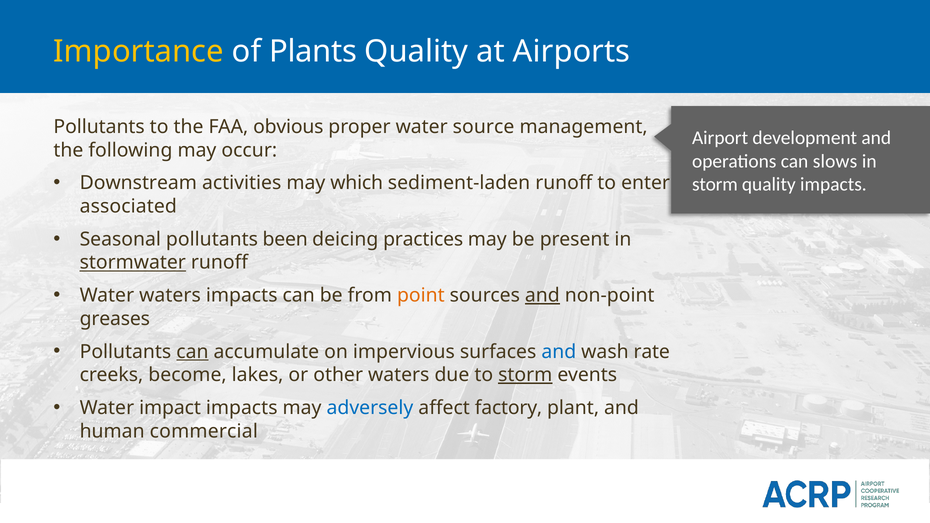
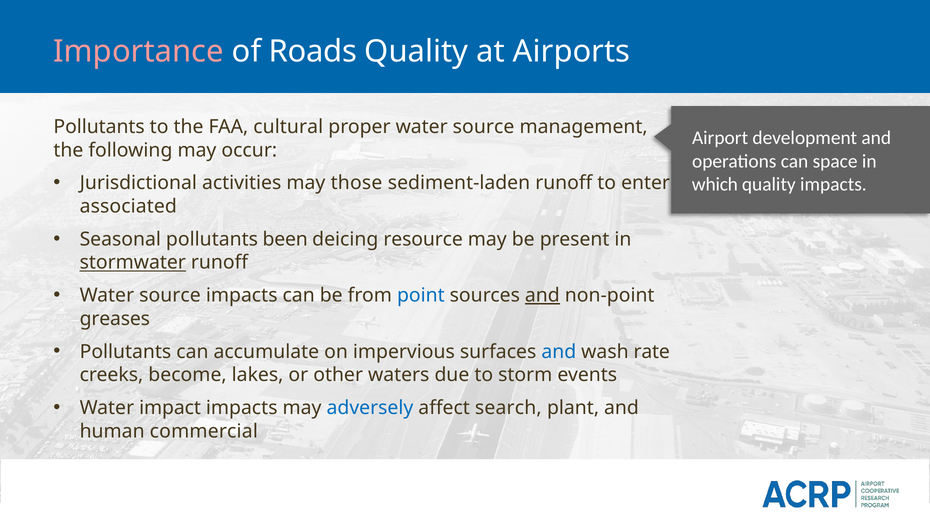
Importance colour: yellow -> pink
Plants: Plants -> Roads
obvious: obvious -> cultural
slows: slows -> space
Downstream: Downstream -> Jurisdictional
which: which -> those
storm at (715, 184): storm -> which
practices: practices -> resource
waters at (170, 296): waters -> source
point colour: orange -> blue
can at (192, 352) underline: present -> none
storm at (525, 375) underline: present -> none
factory: factory -> search
